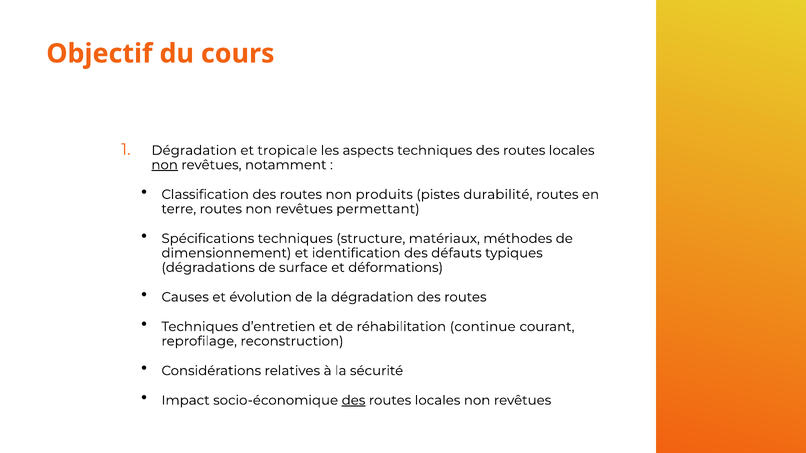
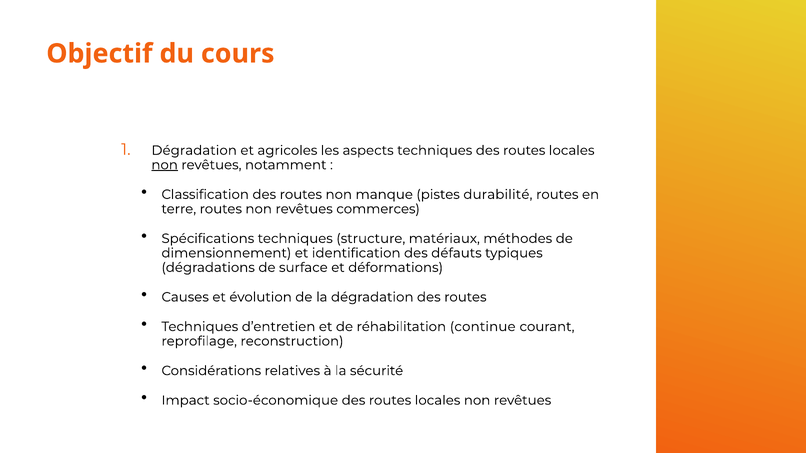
tropicale: tropicale -> agricoles
produits: produits -> manque
permettant: permettant -> commerces
des at (354, 401) underline: present -> none
